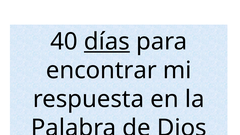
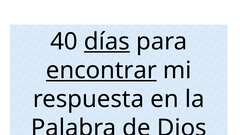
encontrar underline: none -> present
